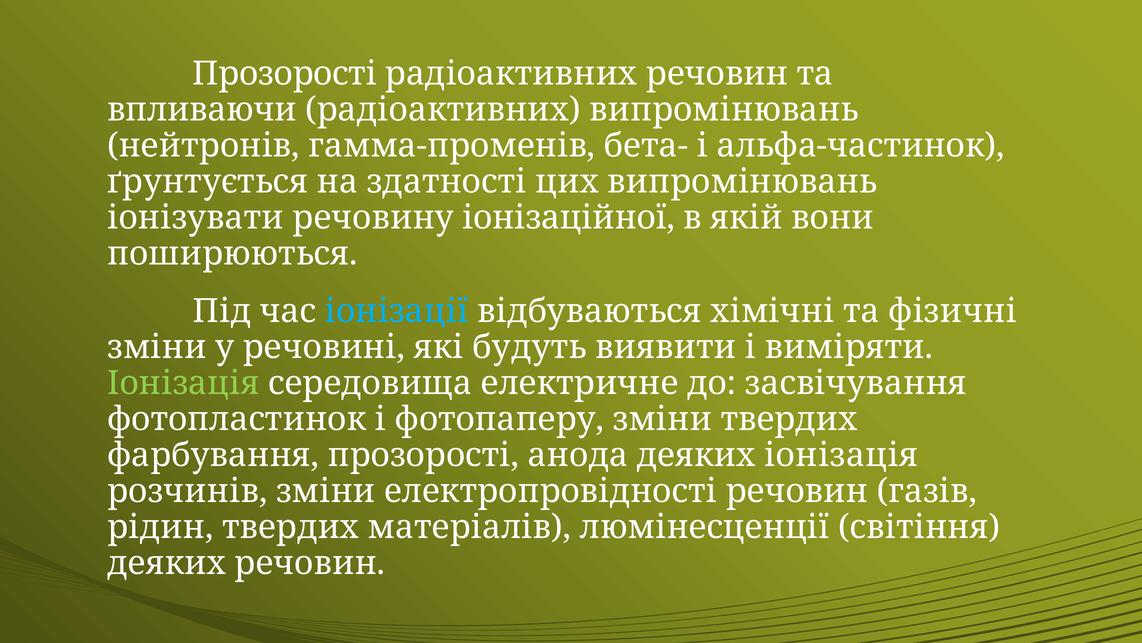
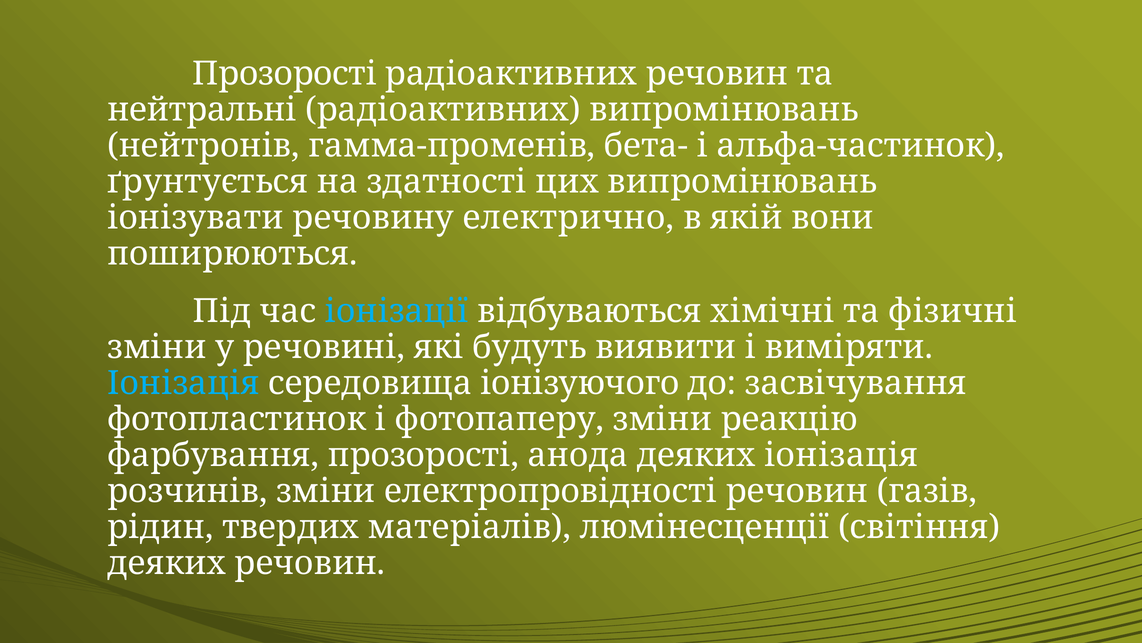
впливаючи: впливаючи -> нейтральні
іонізаційної: іонізаційної -> електрично
Іонізація at (183, 383) colour: light green -> light blue
електричне: електричне -> іонізуючого
зміни твердих: твердих -> реакцію
